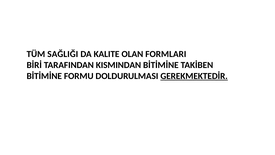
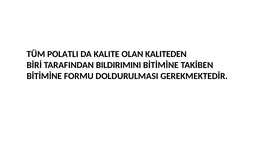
SAĞLIĞI: SAĞLIĞI -> POLATLI
FORMLARI: FORMLARI -> KALITEDEN
KISMINDAN: KISMINDAN -> BILDIRIMINI
GEREKMEKTEDİR underline: present -> none
